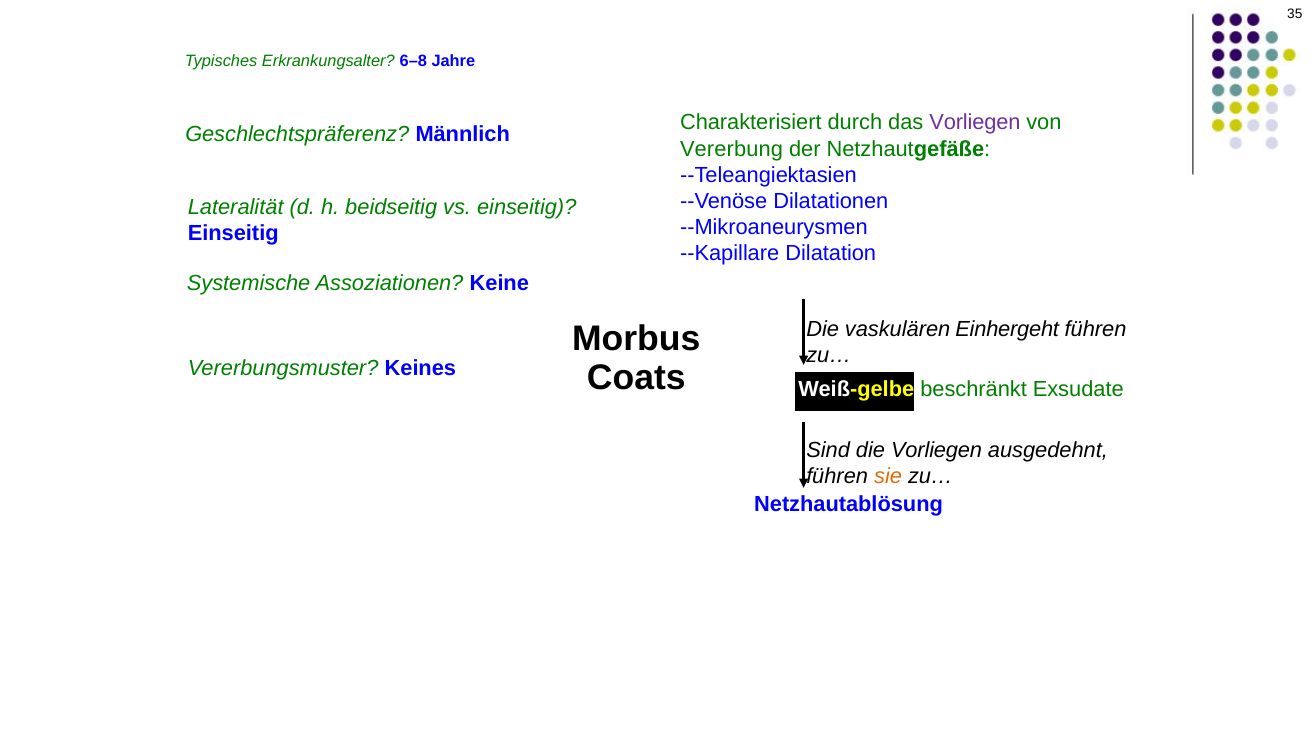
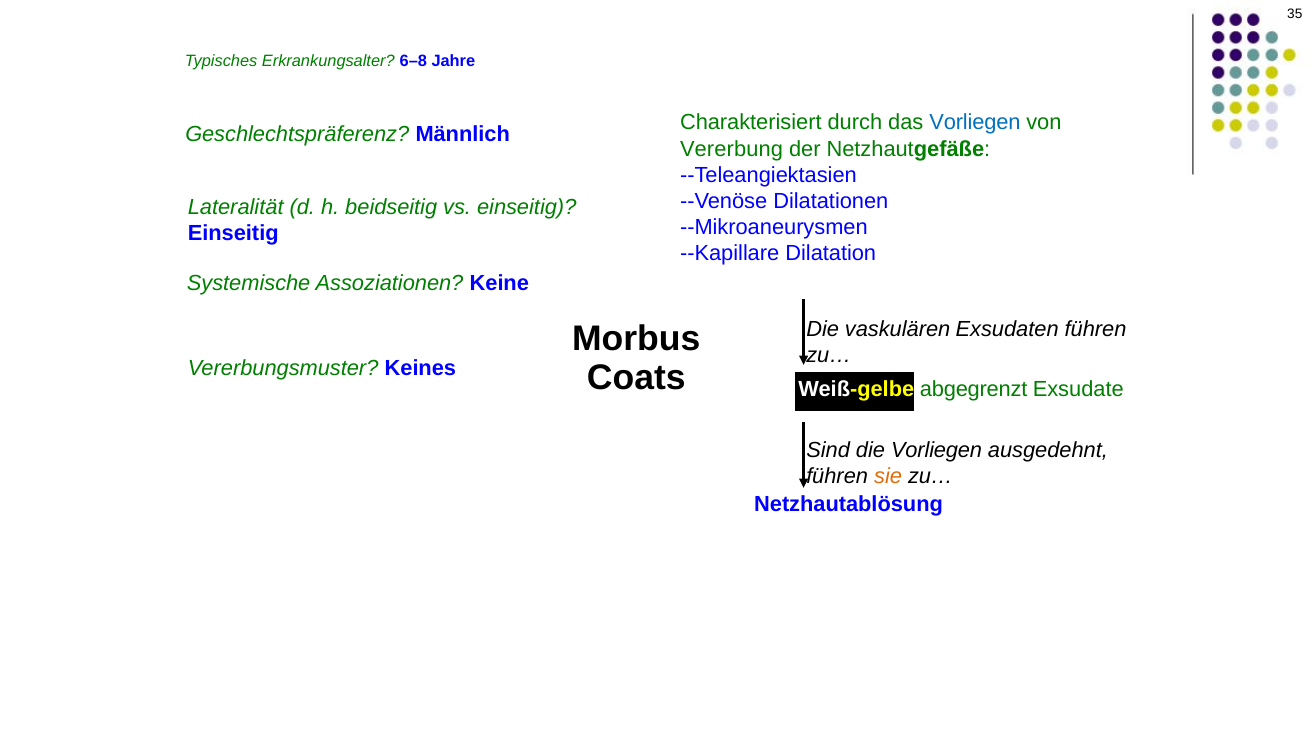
Vorliegen at (975, 123) colour: purple -> blue
Einhergeht: Einhergeht -> Exsudaten
beschränkt: beschränkt -> abgegrenzt
